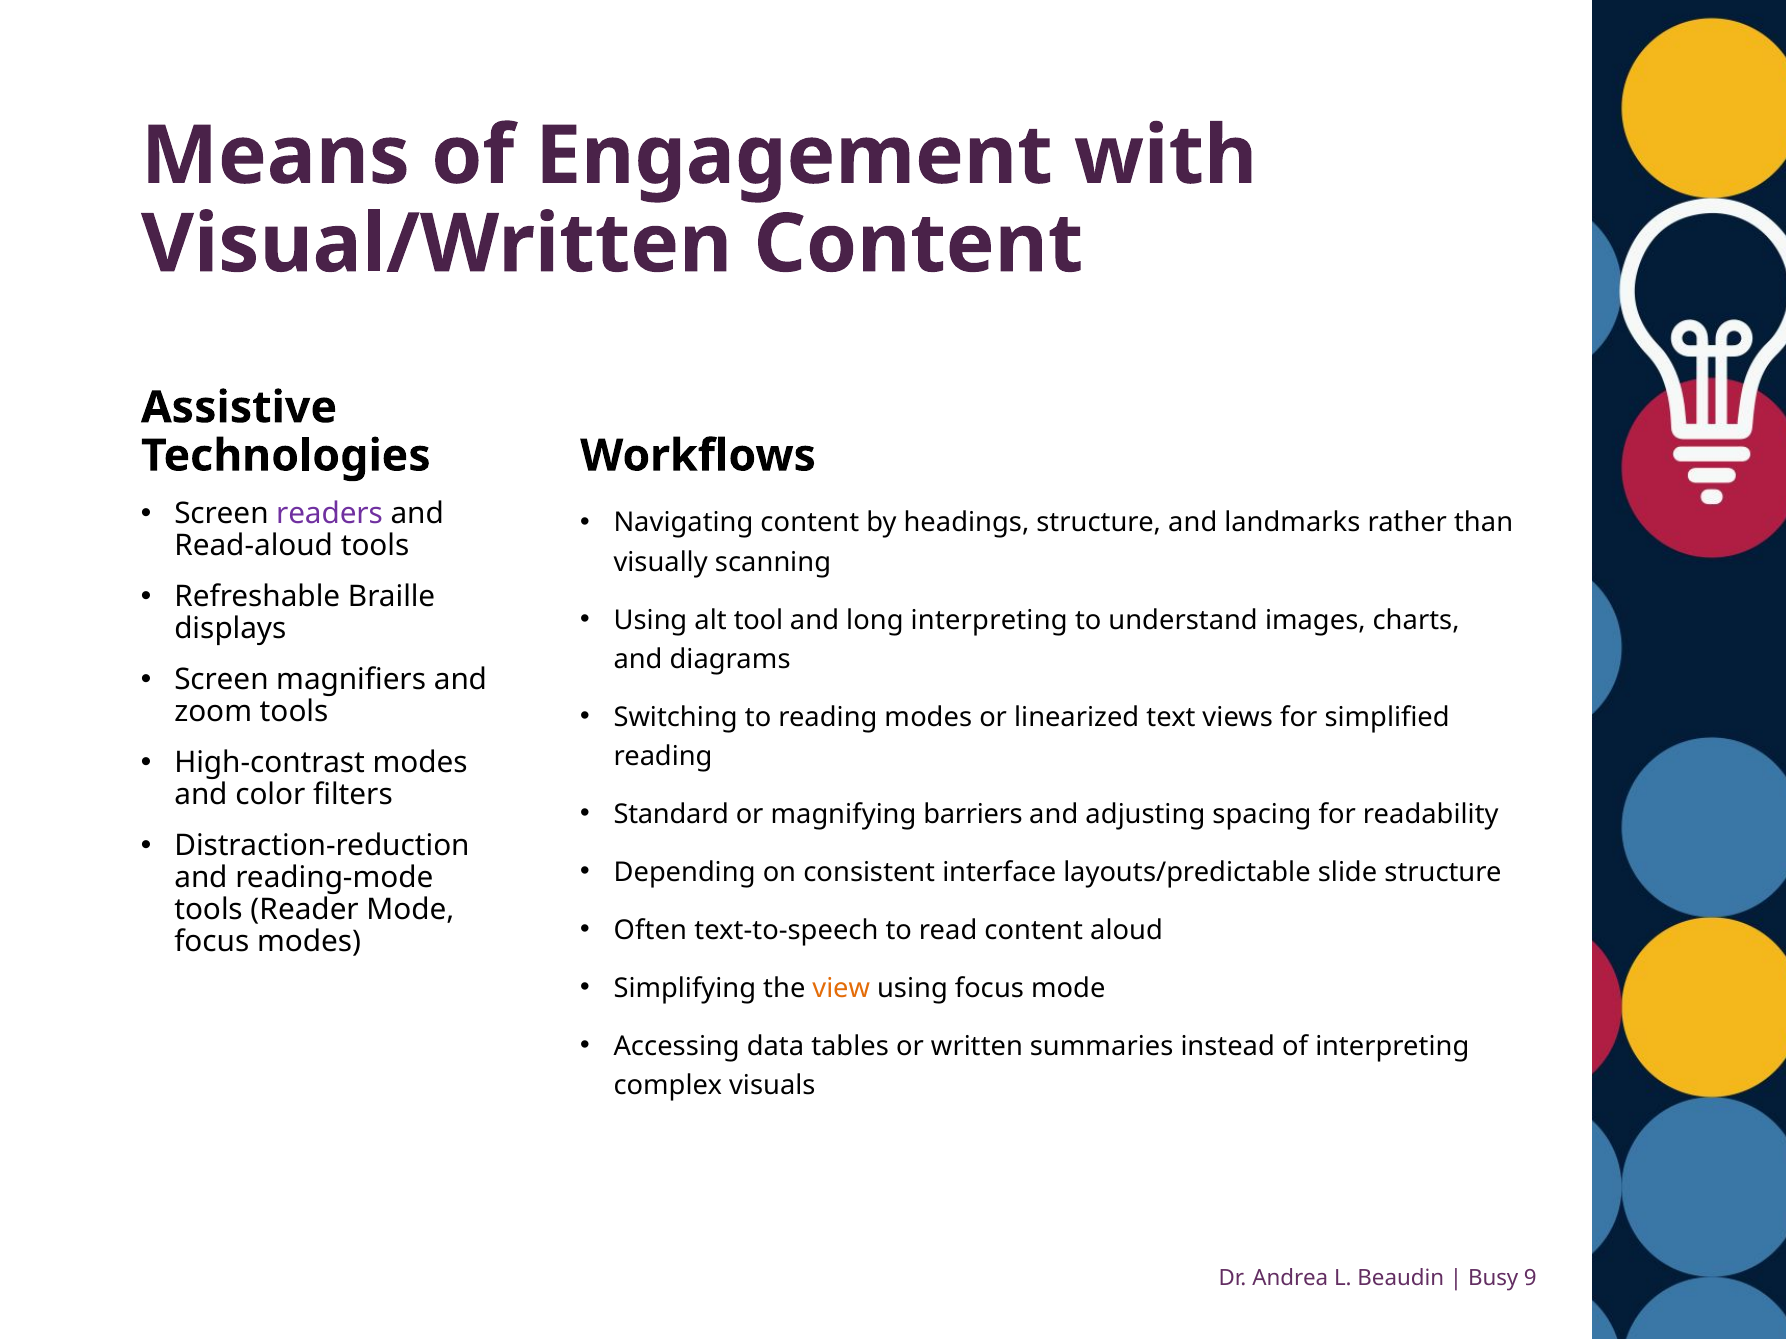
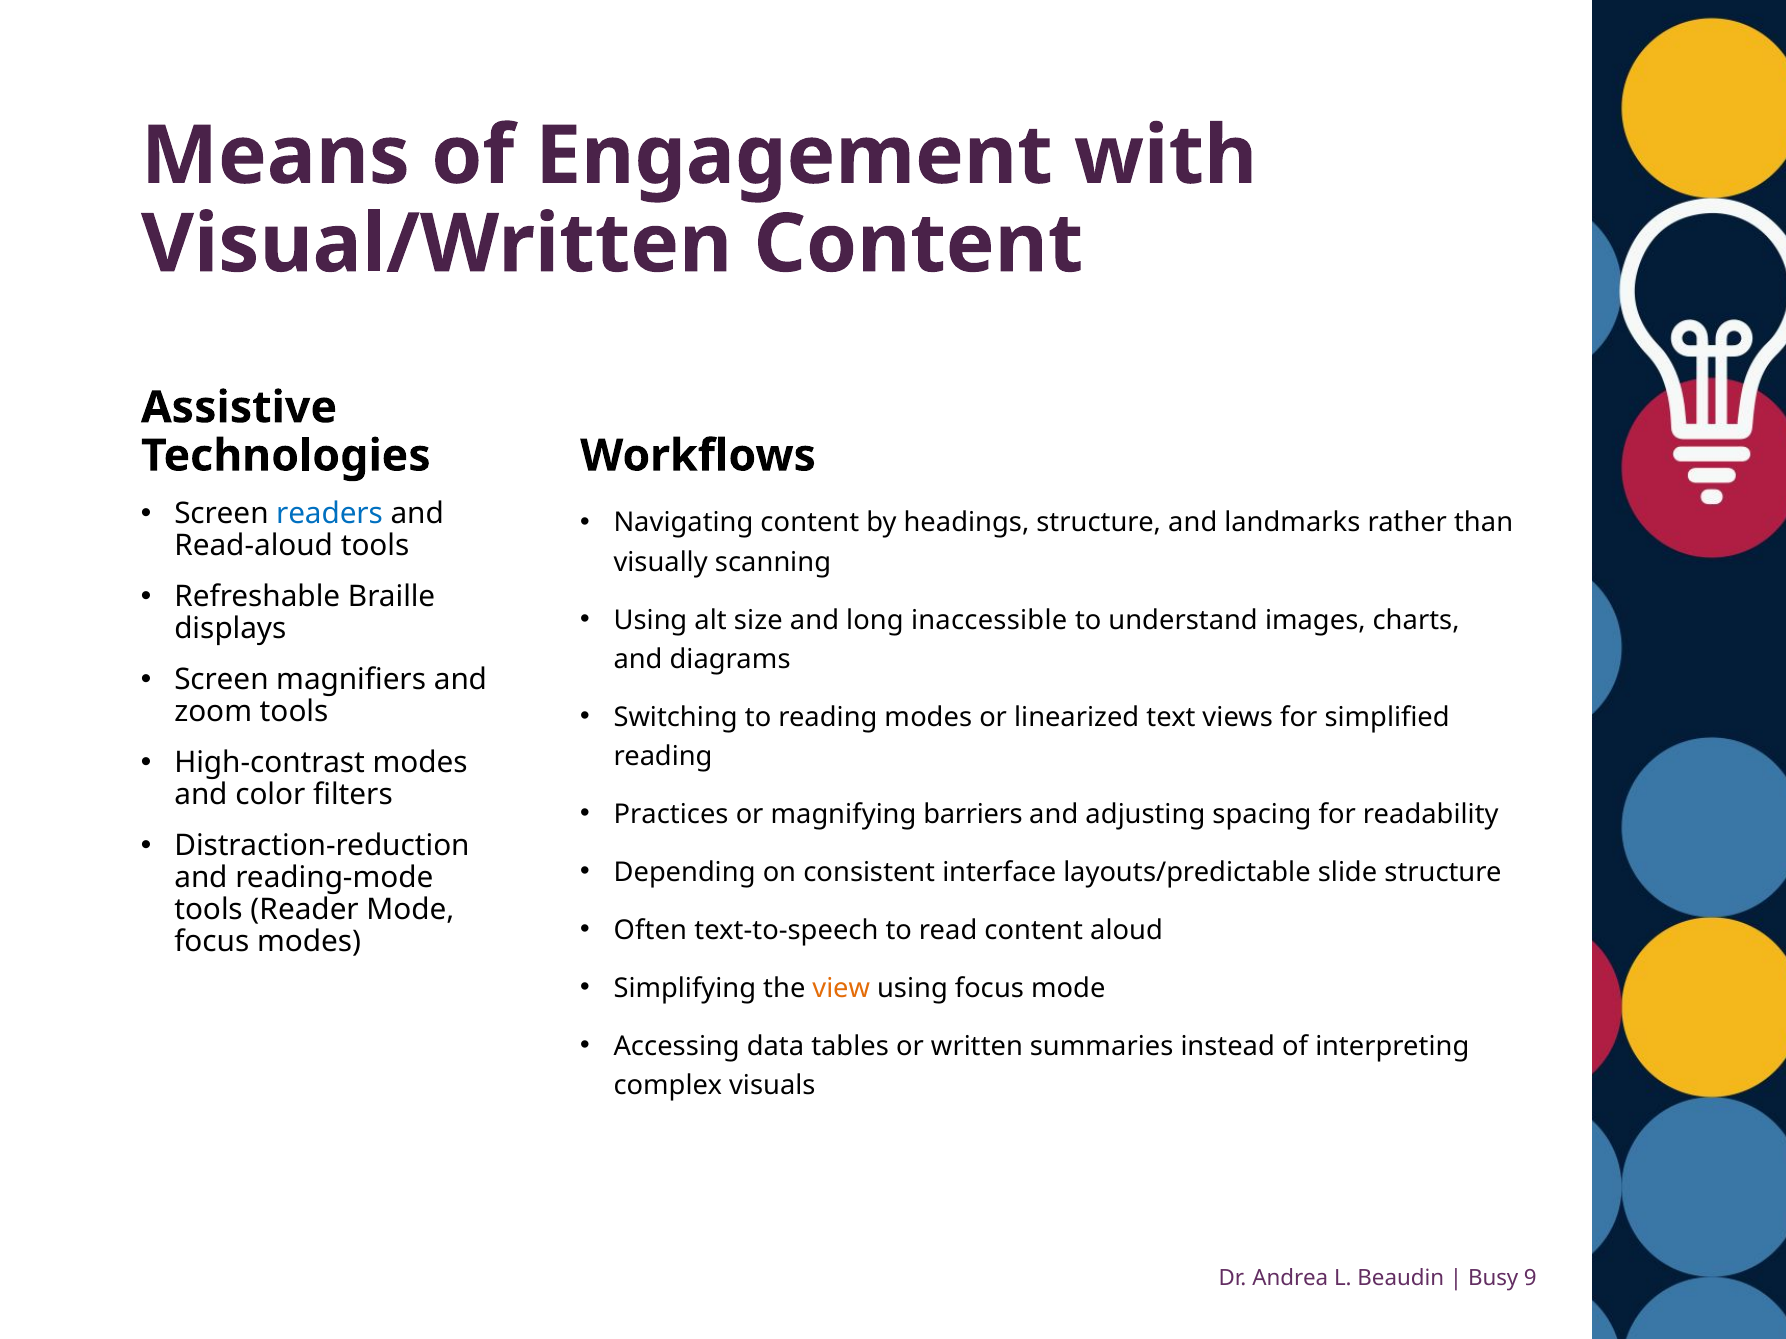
readers colour: purple -> blue
tool: tool -> size
long interpreting: interpreting -> inaccessible
Standard: Standard -> Practices
